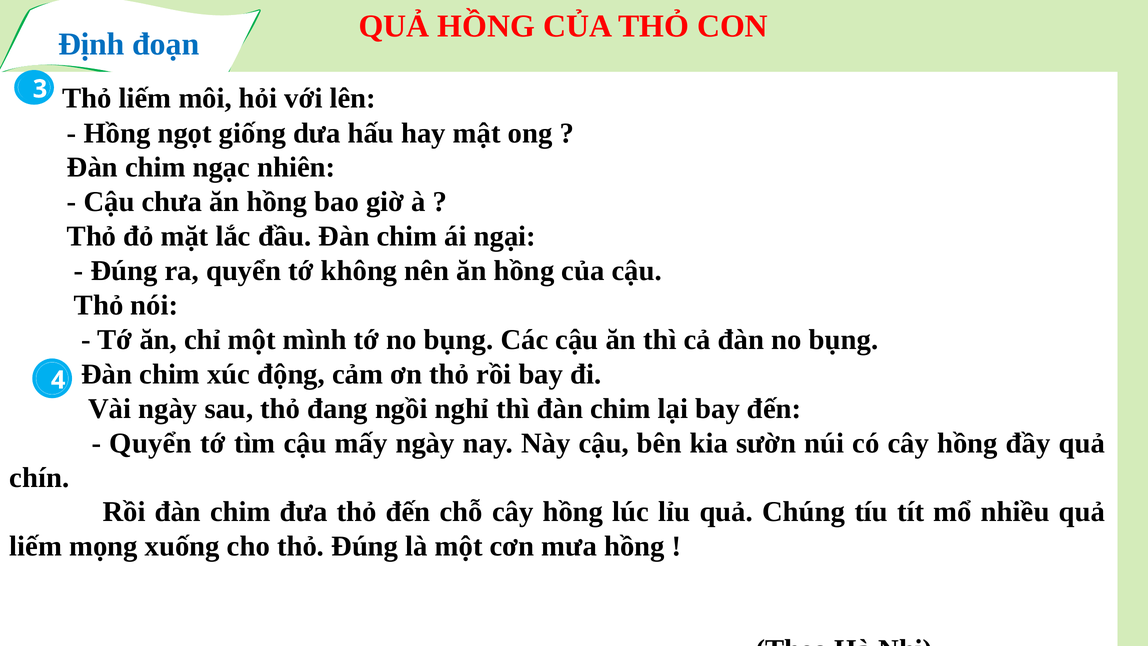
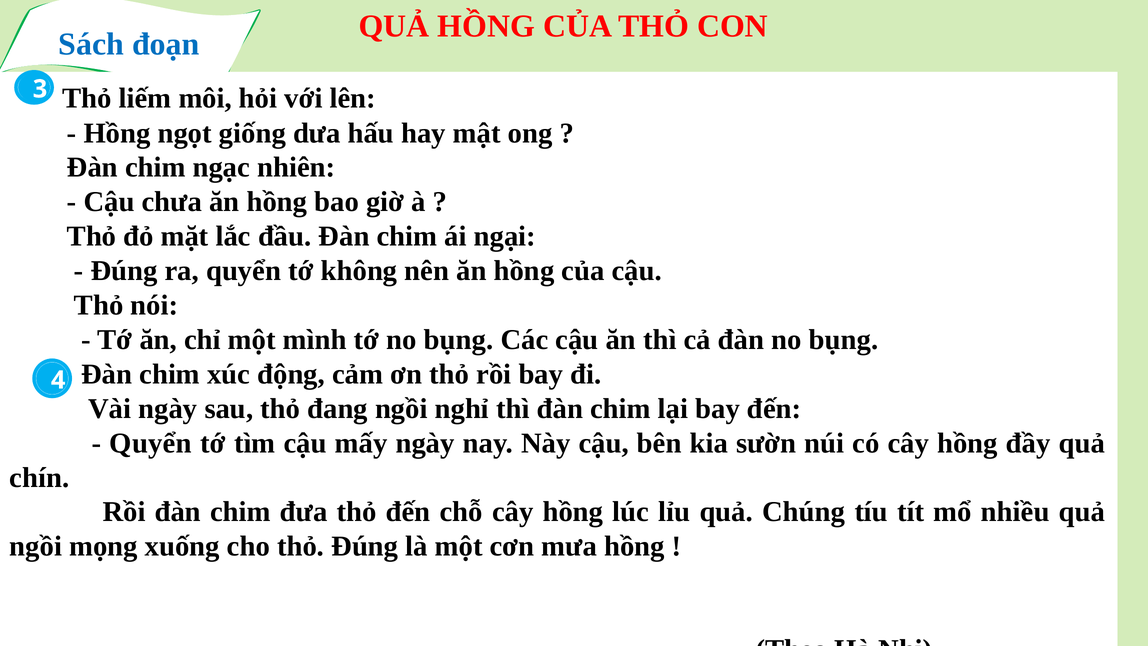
Định: Định -> Sách
liếm at (36, 546): liếm -> ngồi
